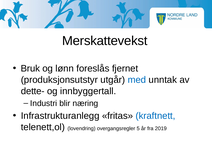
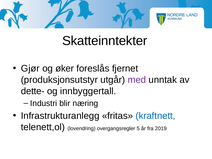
Merskattevekst: Merskattevekst -> Skatteinntekter
Bruk: Bruk -> Gjør
lønn: lønn -> øker
med colour: blue -> purple
